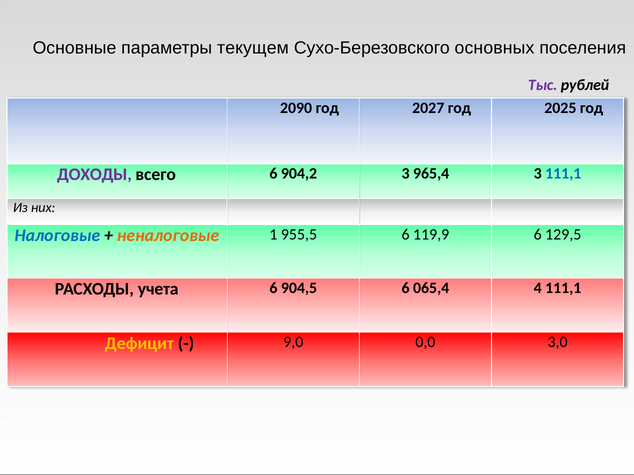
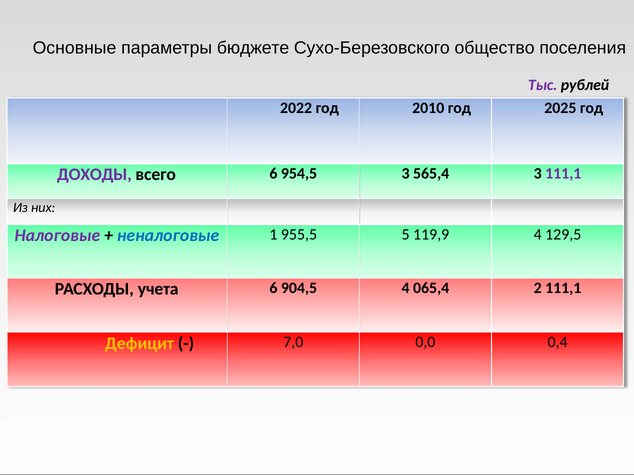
текущем: текущем -> бюджете
основных: основных -> общество
2090: 2090 -> 2022
2027: 2027 -> 2010
904,2: 904,2 -> 954,5
965,4: 965,4 -> 565,4
111,1 at (563, 174) colour: blue -> purple
Налоговые colour: blue -> purple
неналоговые colour: orange -> blue
955,5 6: 6 -> 5
119,9 6: 6 -> 4
904,5 6: 6 -> 4
4: 4 -> 2
9,0: 9,0 -> 7,0
3,0: 3,0 -> 0,4
